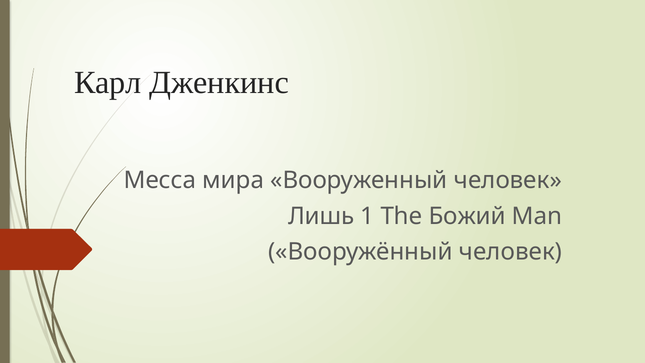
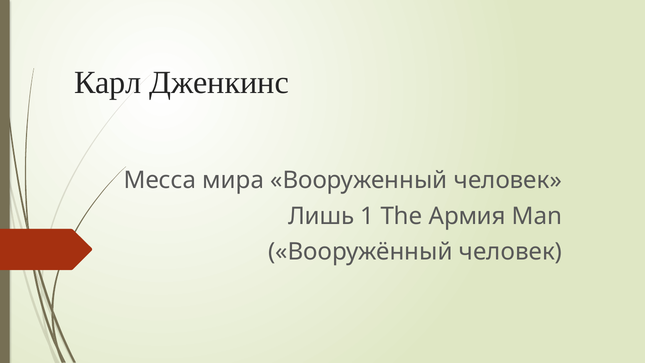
Божий: Божий -> Армия
